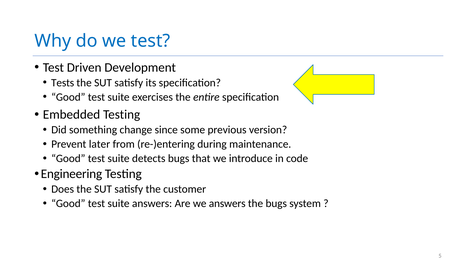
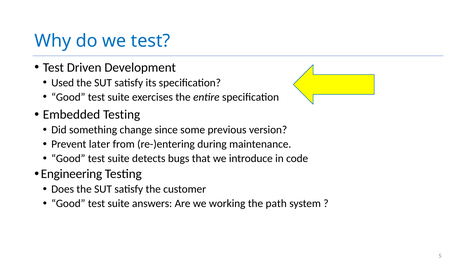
Tests: Tests -> Used
we answers: answers -> working
the bugs: bugs -> path
